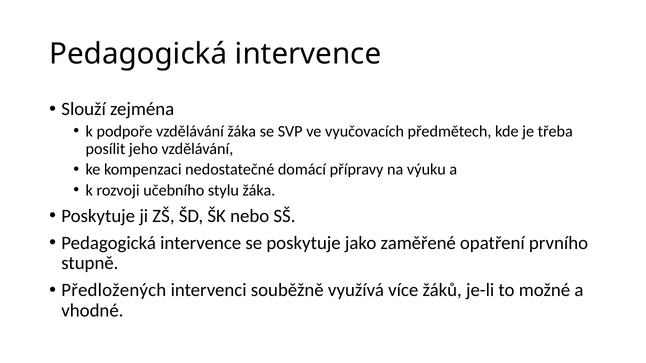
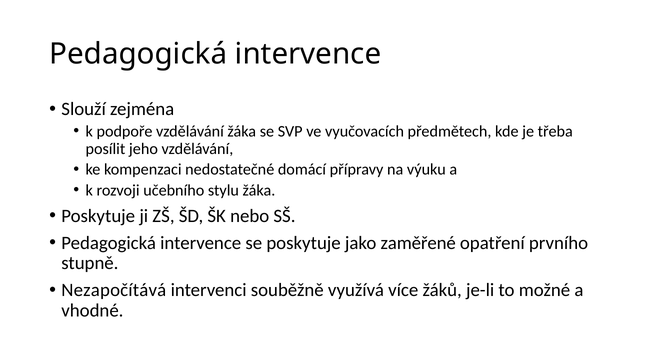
Předložených: Předložených -> Nezapočítává
